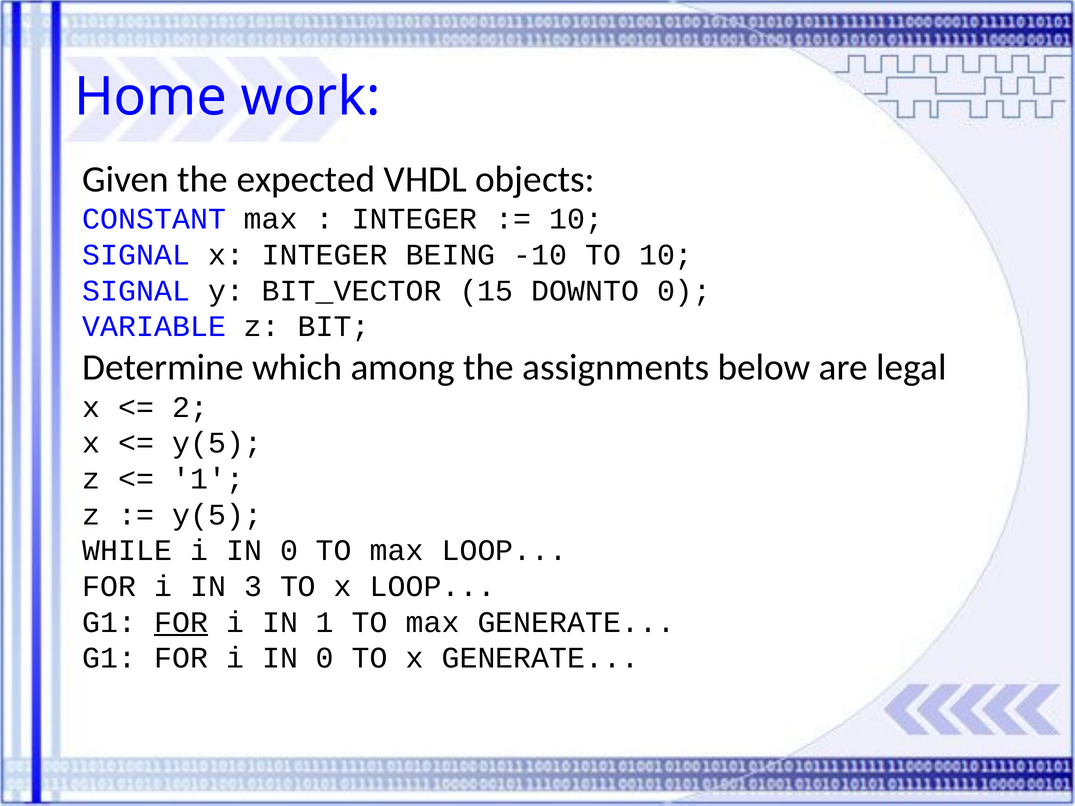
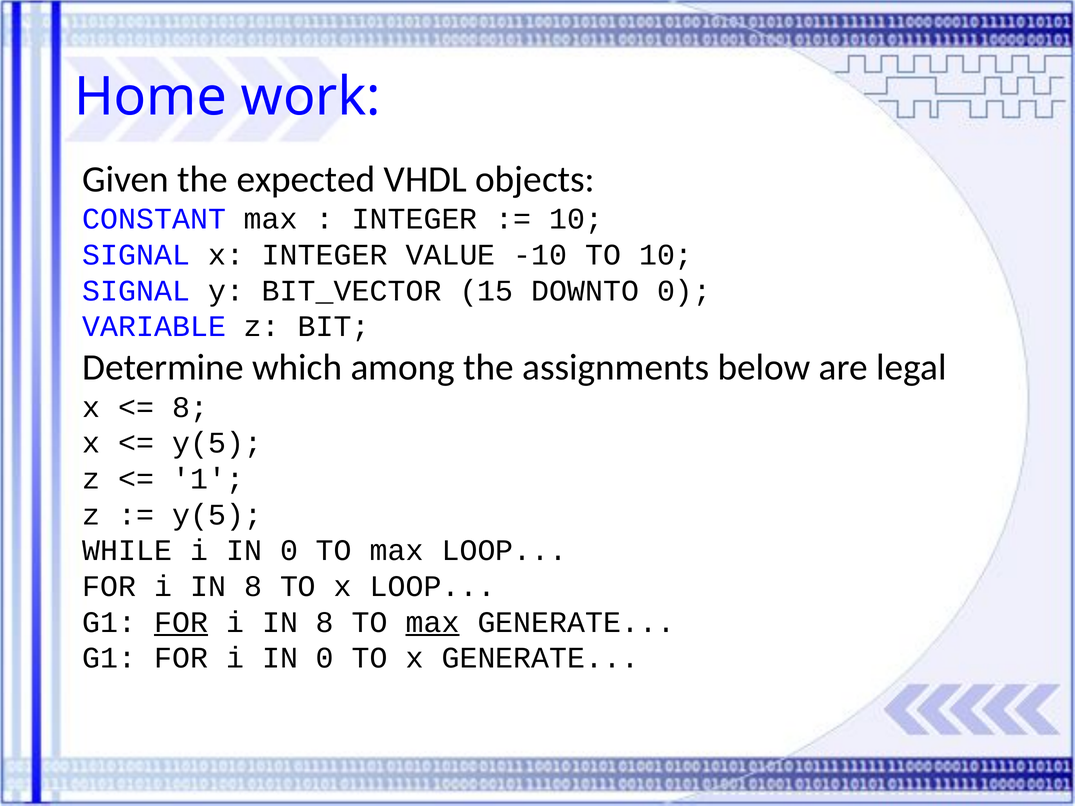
BEING: BEING -> VALUE
2 at (190, 407): 2 -> 8
3 at (253, 587): 3 -> 8
1 at (325, 622): 1 -> 8
max at (433, 622) underline: none -> present
